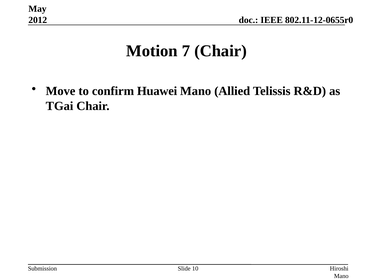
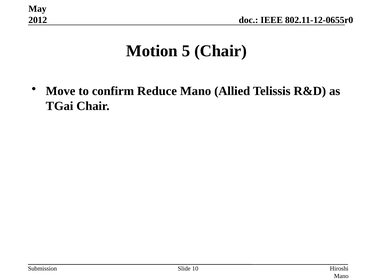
7: 7 -> 5
Huawei: Huawei -> Reduce
